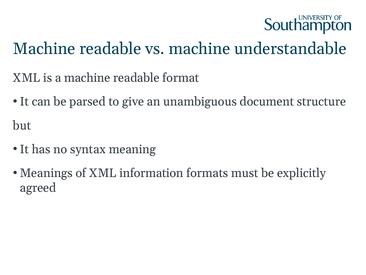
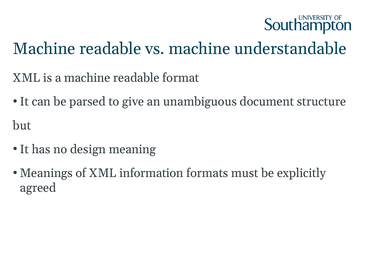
syntax: syntax -> design
